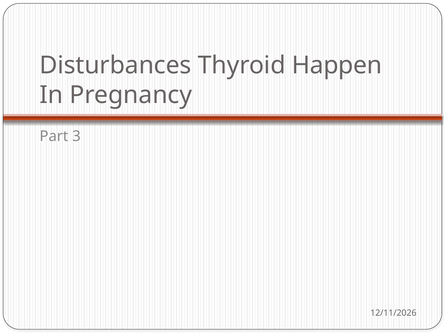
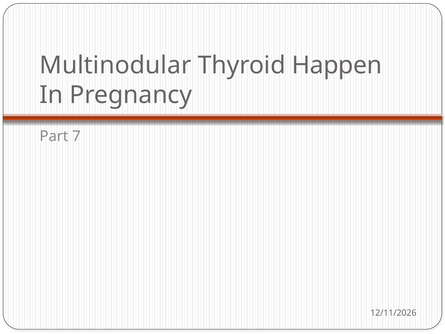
Disturbances: Disturbances -> Multinodular
3: 3 -> 7
